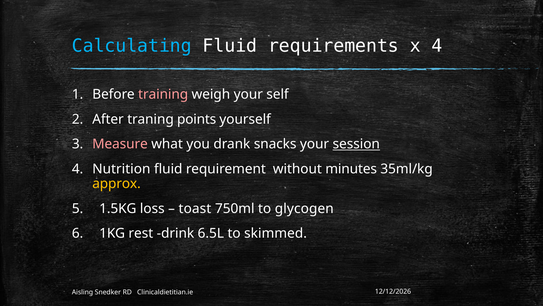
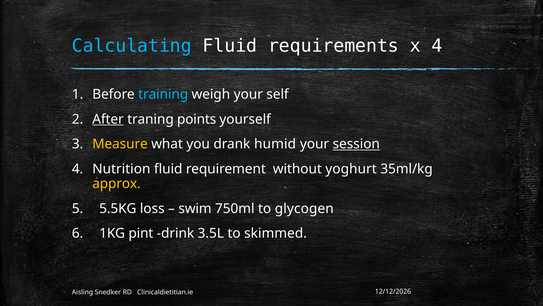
training colour: pink -> light blue
After underline: none -> present
Measure colour: pink -> yellow
snacks: snacks -> humid
minutes: minutes -> yoghurt
1.5KG: 1.5KG -> 5.5KG
toast: toast -> swim
rest: rest -> pint
6.5L: 6.5L -> 3.5L
